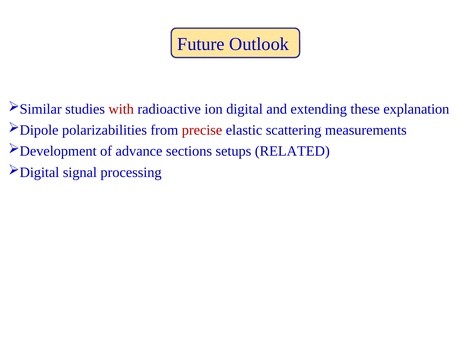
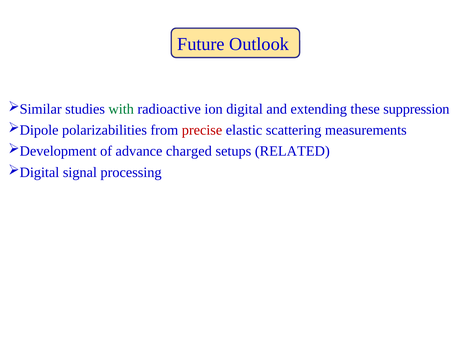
with colour: red -> green
explanation: explanation -> suppression
sections: sections -> charged
